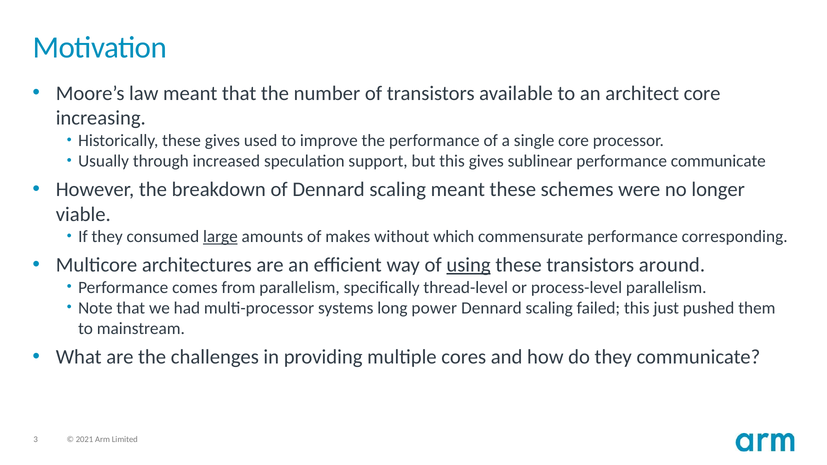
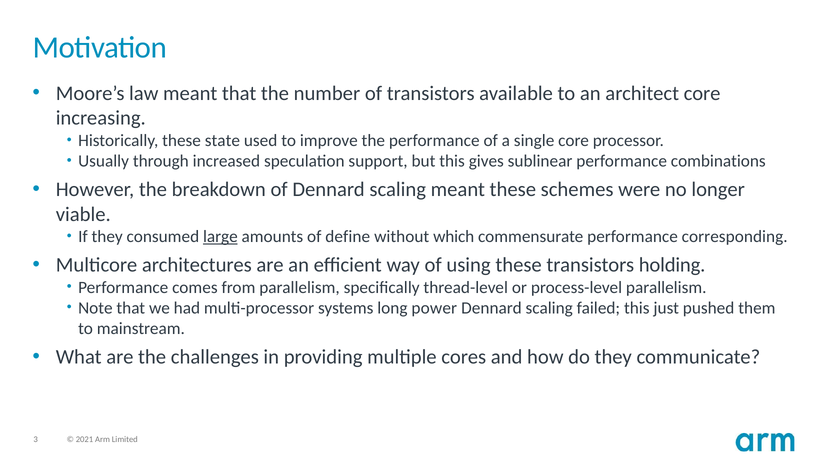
these gives: gives -> state
performance communicate: communicate -> combinations
makes: makes -> define
using underline: present -> none
around: around -> holding
